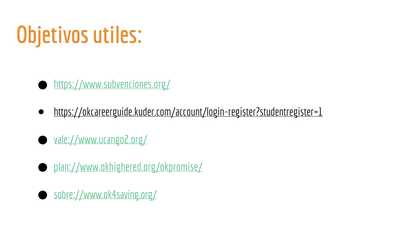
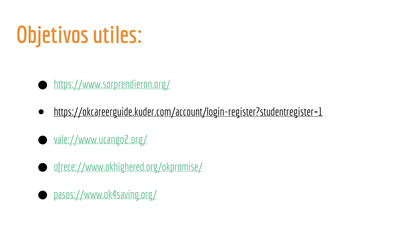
https://www.subvenciones.org/: https://www.subvenciones.org/ -> https://www.sorprendieron.org/
plan://www.okhighered.org/okpromise/: plan://www.okhighered.org/okpromise/ -> ofrece://www.okhighered.org/okpromise/
sobre://www.ok4saving.org/: sobre://www.ok4saving.org/ -> pasos://www.ok4saving.org/
